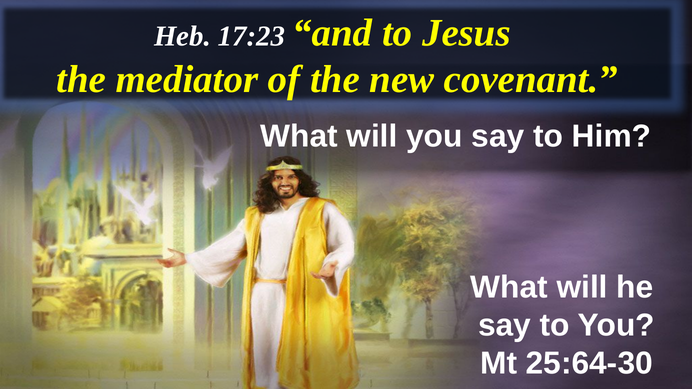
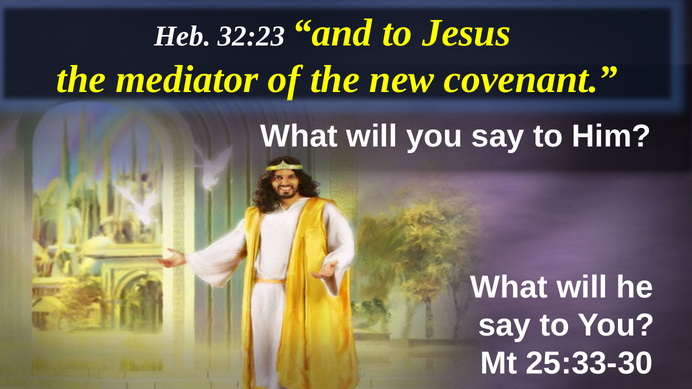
17:23: 17:23 -> 32:23
25:64-30: 25:64-30 -> 25:33-30
